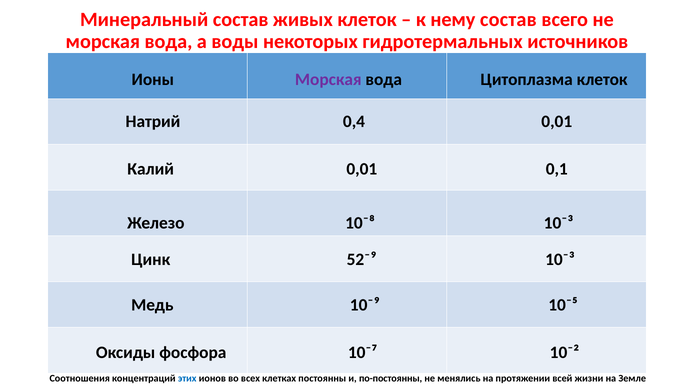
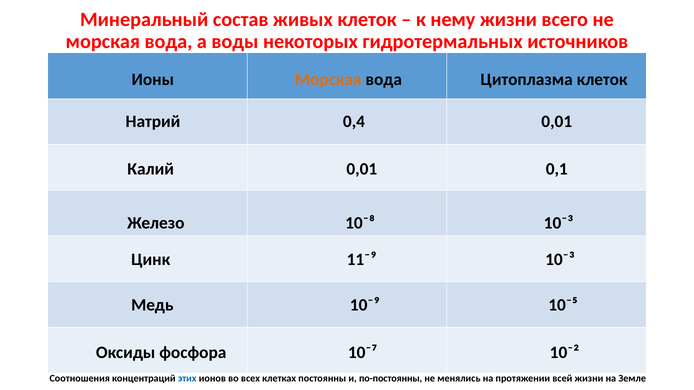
нему состав: состав -> жизни
Морская at (328, 80) colour: purple -> orange
52⁻⁹: 52⁻⁹ -> 11⁻⁹
